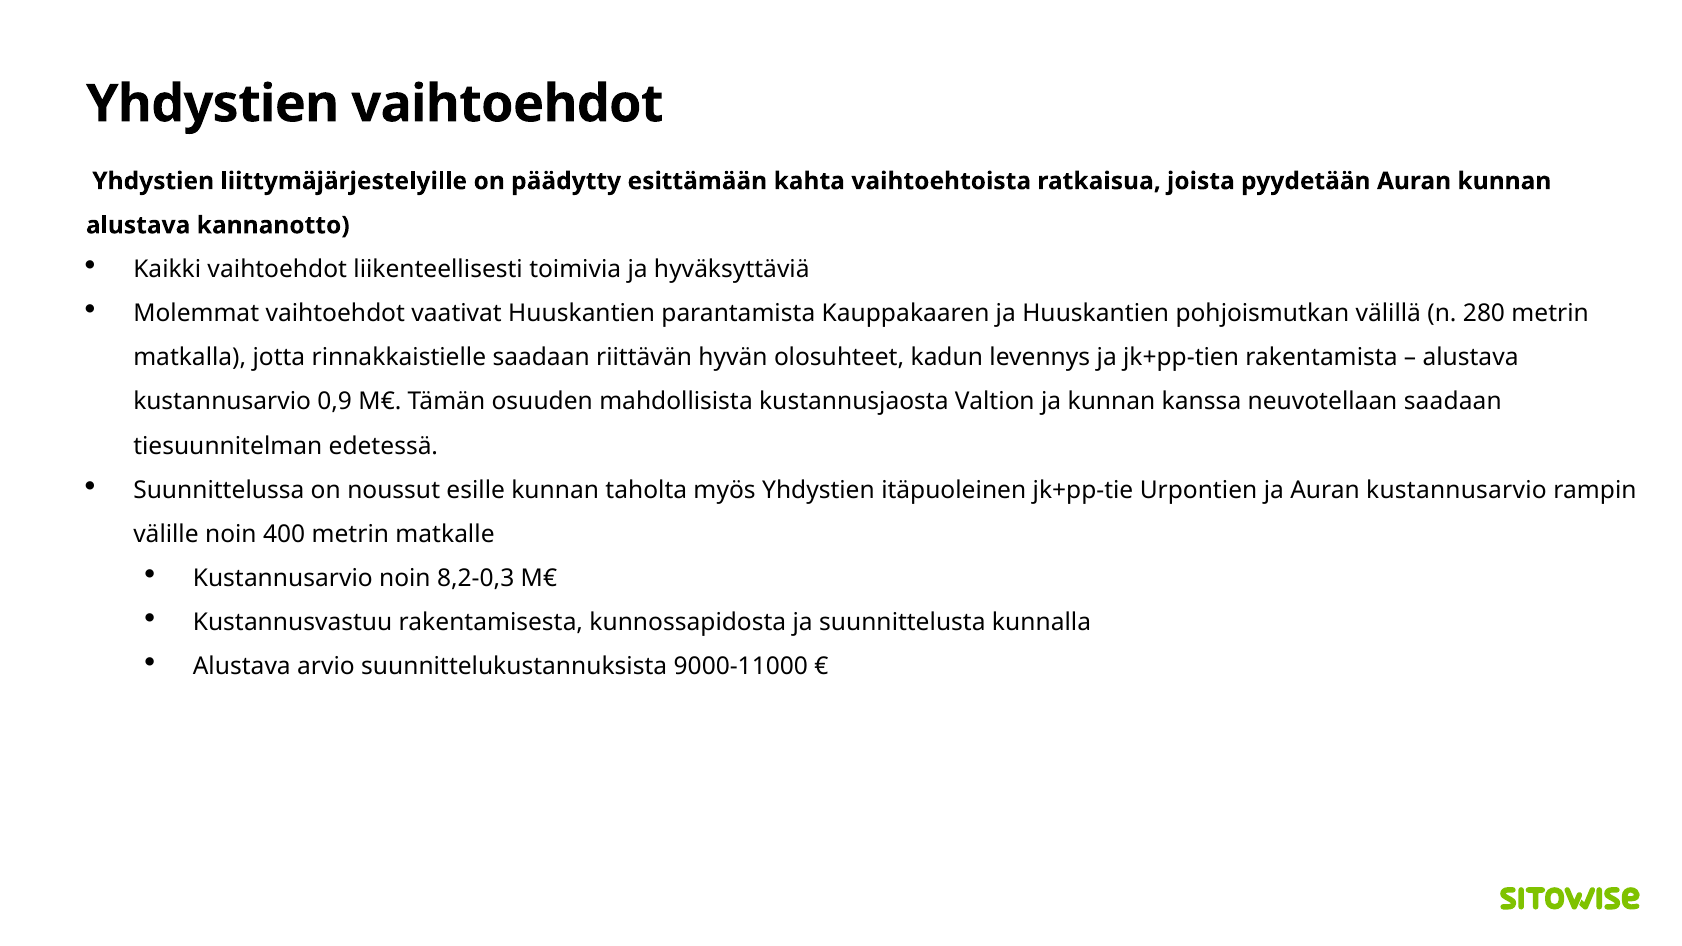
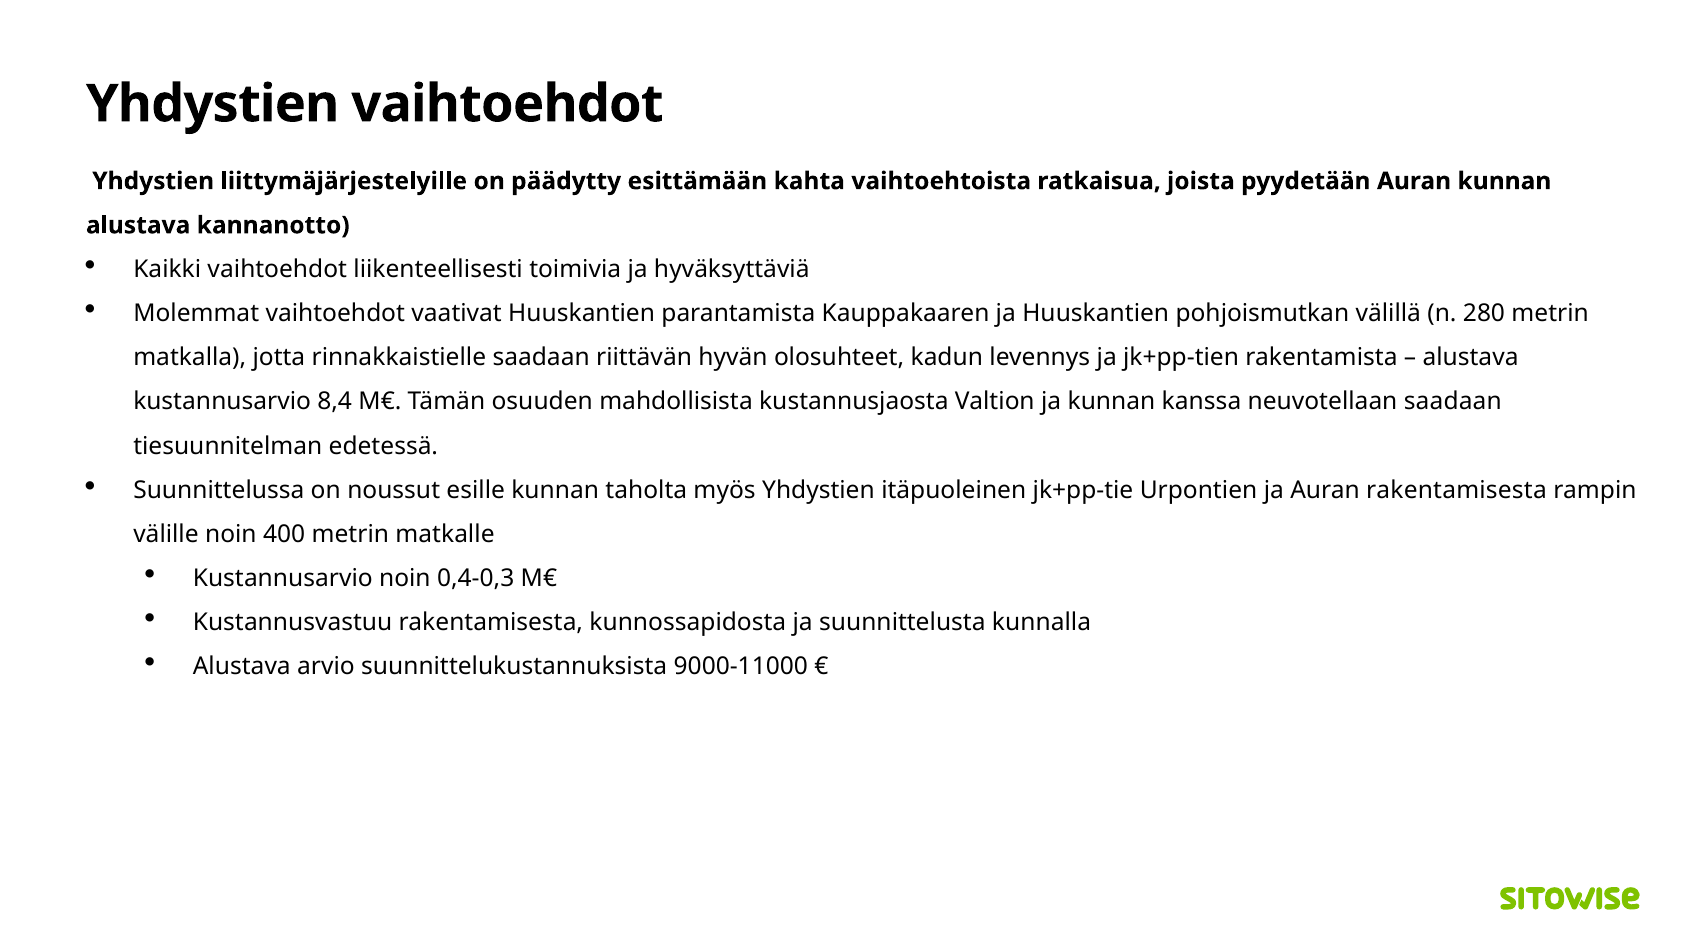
0,9: 0,9 -> 8,4
Auran kustannusarvio: kustannusarvio -> rakentamisesta
8,2-0,3: 8,2-0,3 -> 0,4-0,3
